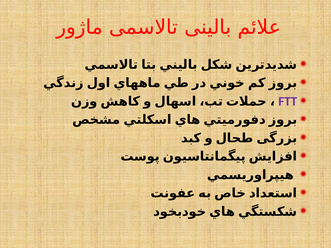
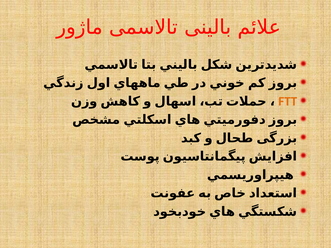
FTT colour: purple -> orange
